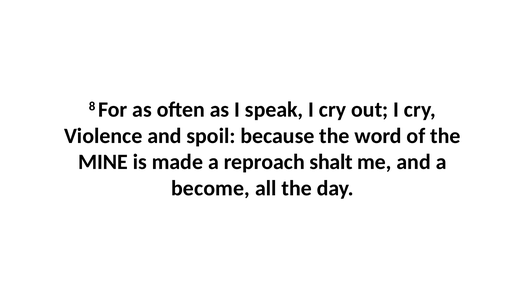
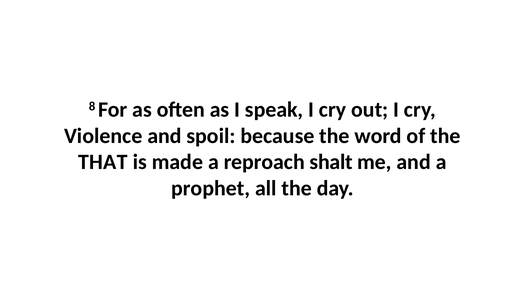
MINE: MINE -> THAT
become: become -> prophet
